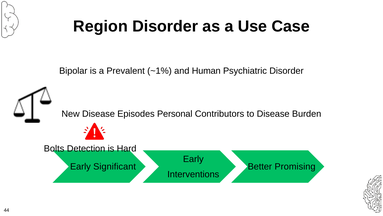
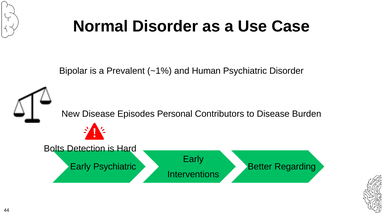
Region: Region -> Normal
Early Significant: Significant -> Psychiatric
Promising: Promising -> Regarding
